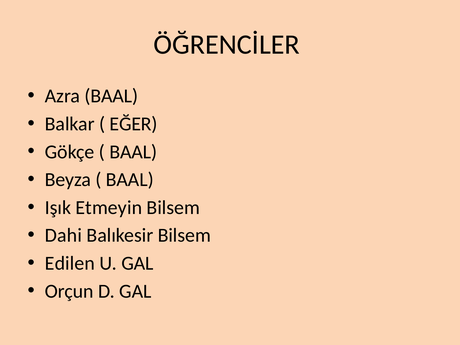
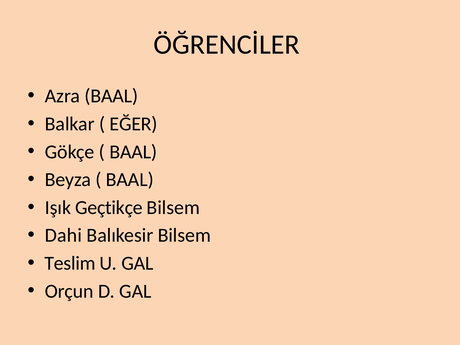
Etmeyin: Etmeyin -> Geçtikçe
Edilen: Edilen -> Teslim
